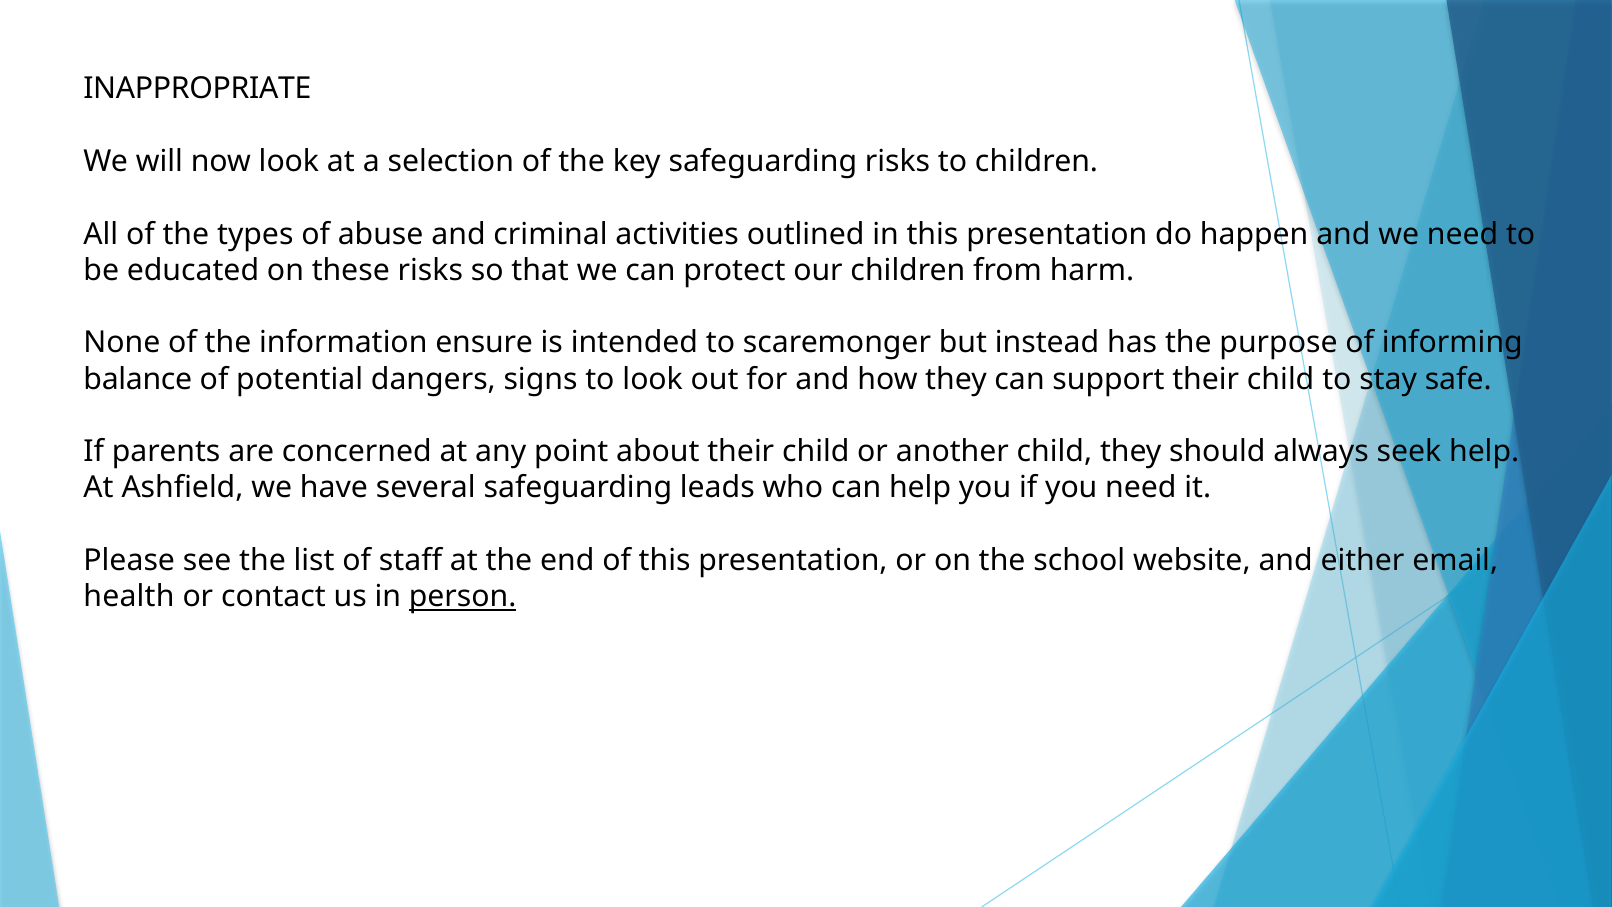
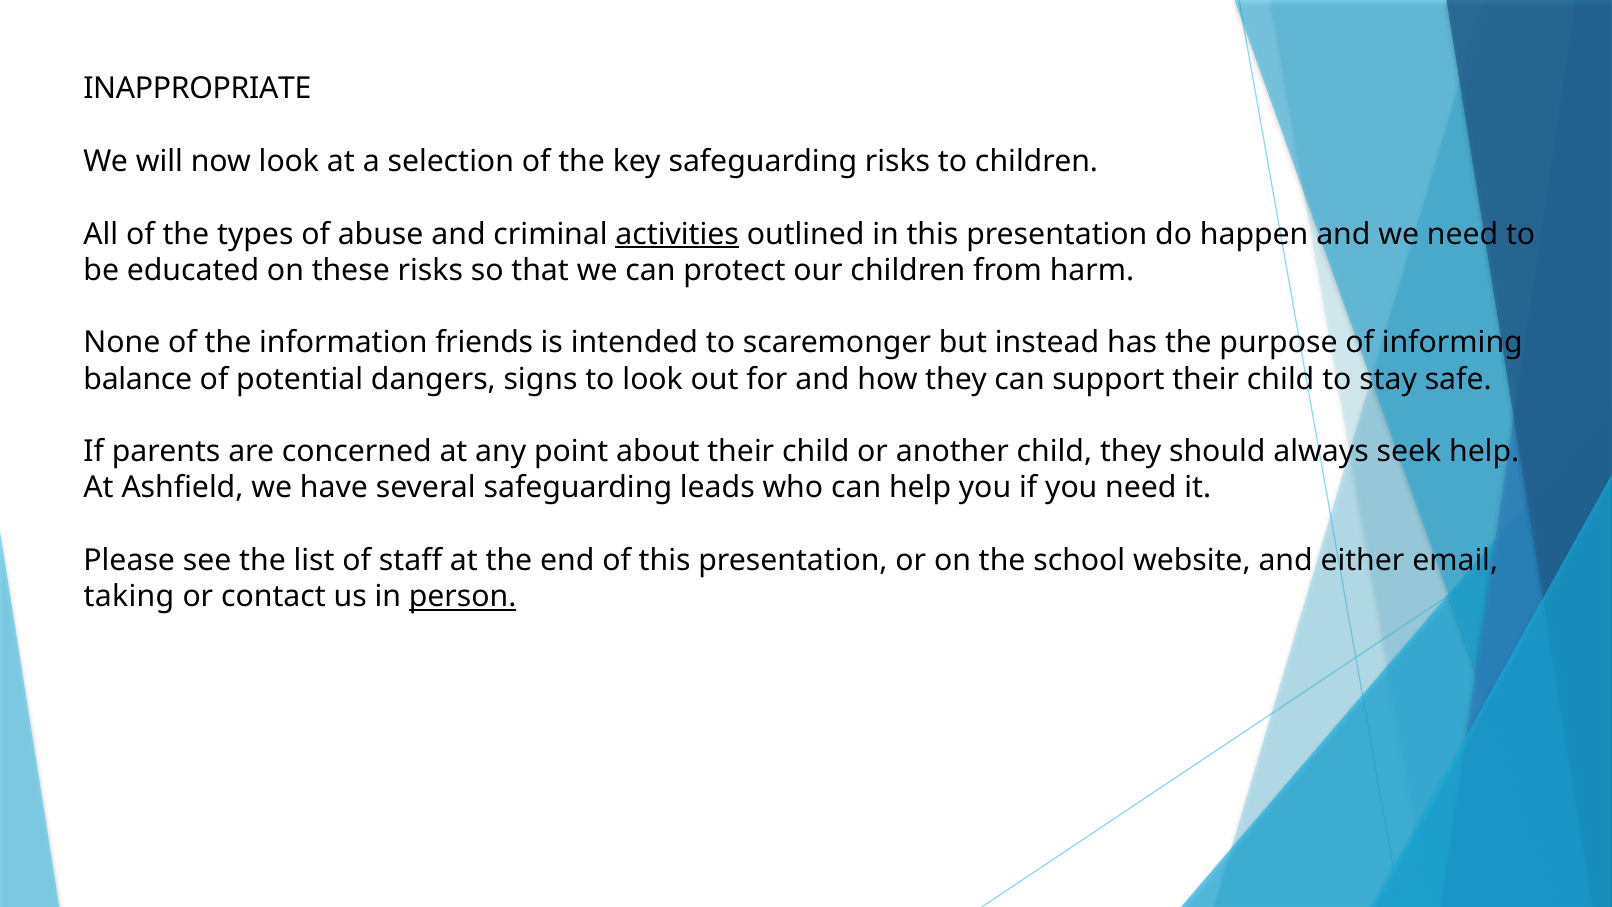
activities underline: none -> present
ensure: ensure -> friends
health: health -> taking
